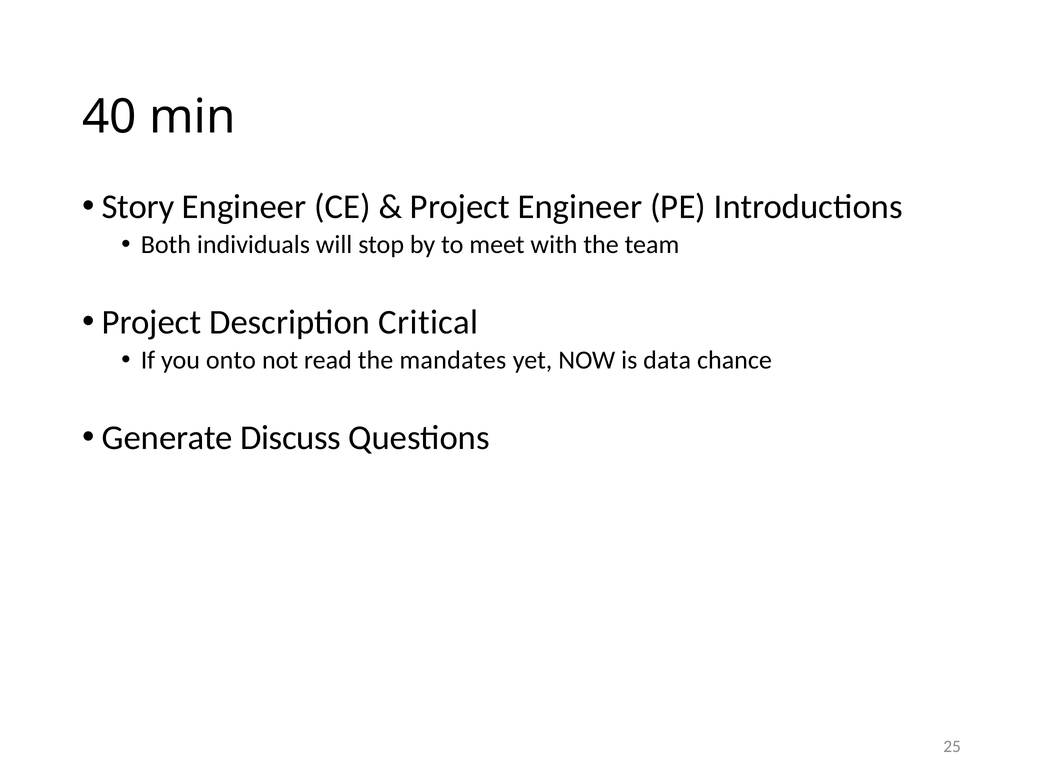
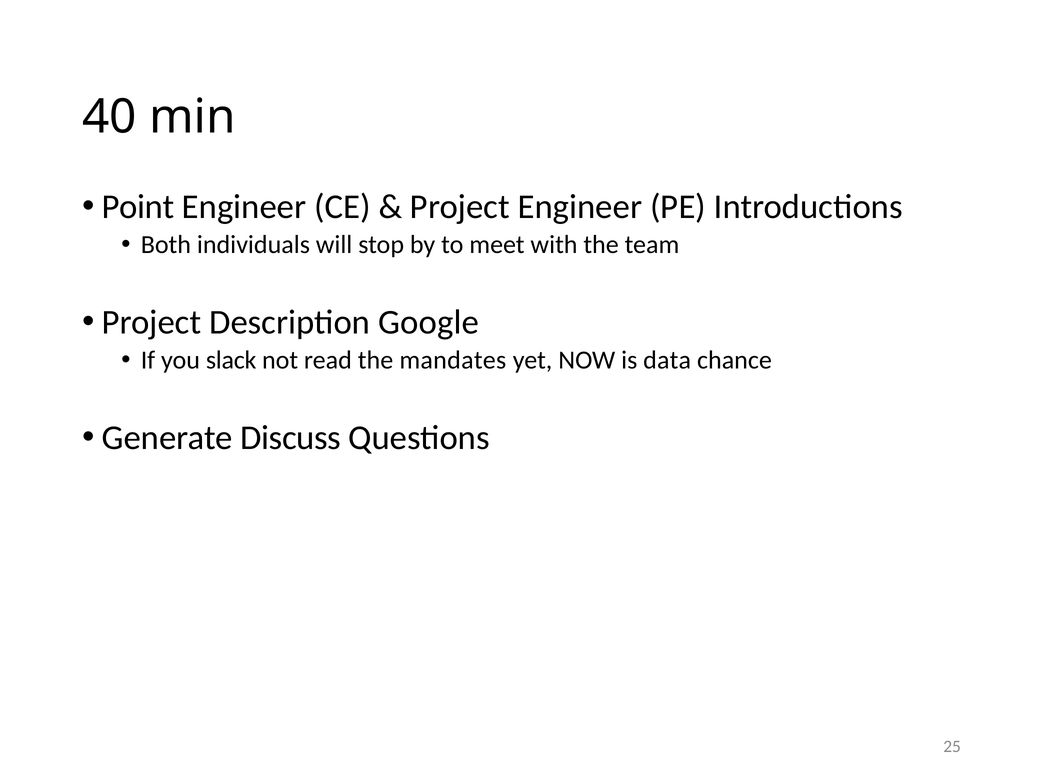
Story: Story -> Point
Critical: Critical -> Google
onto: onto -> slack
